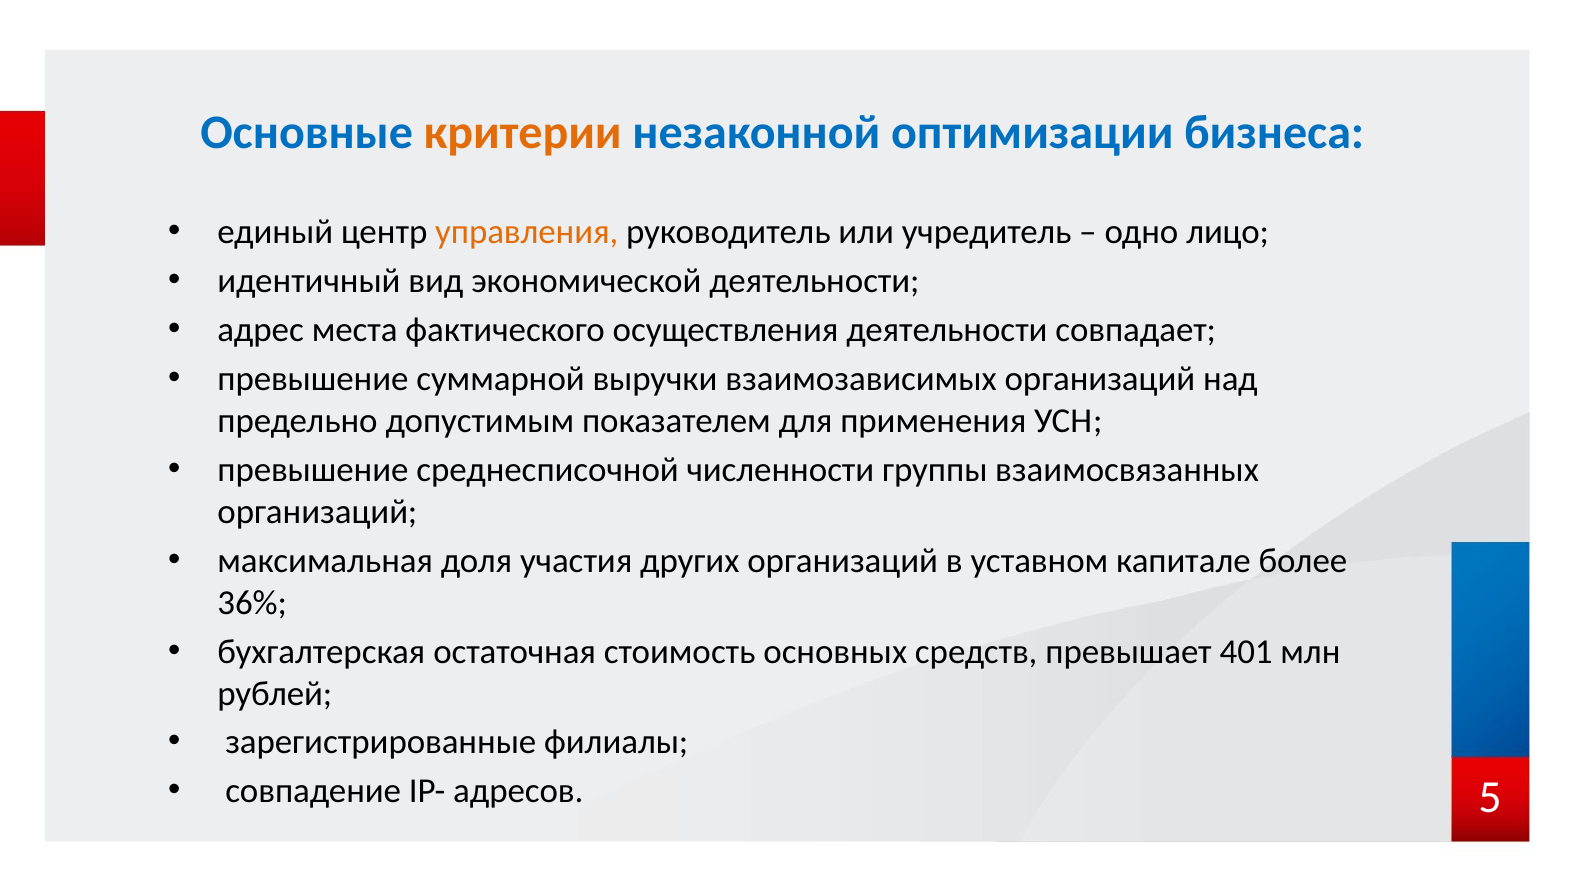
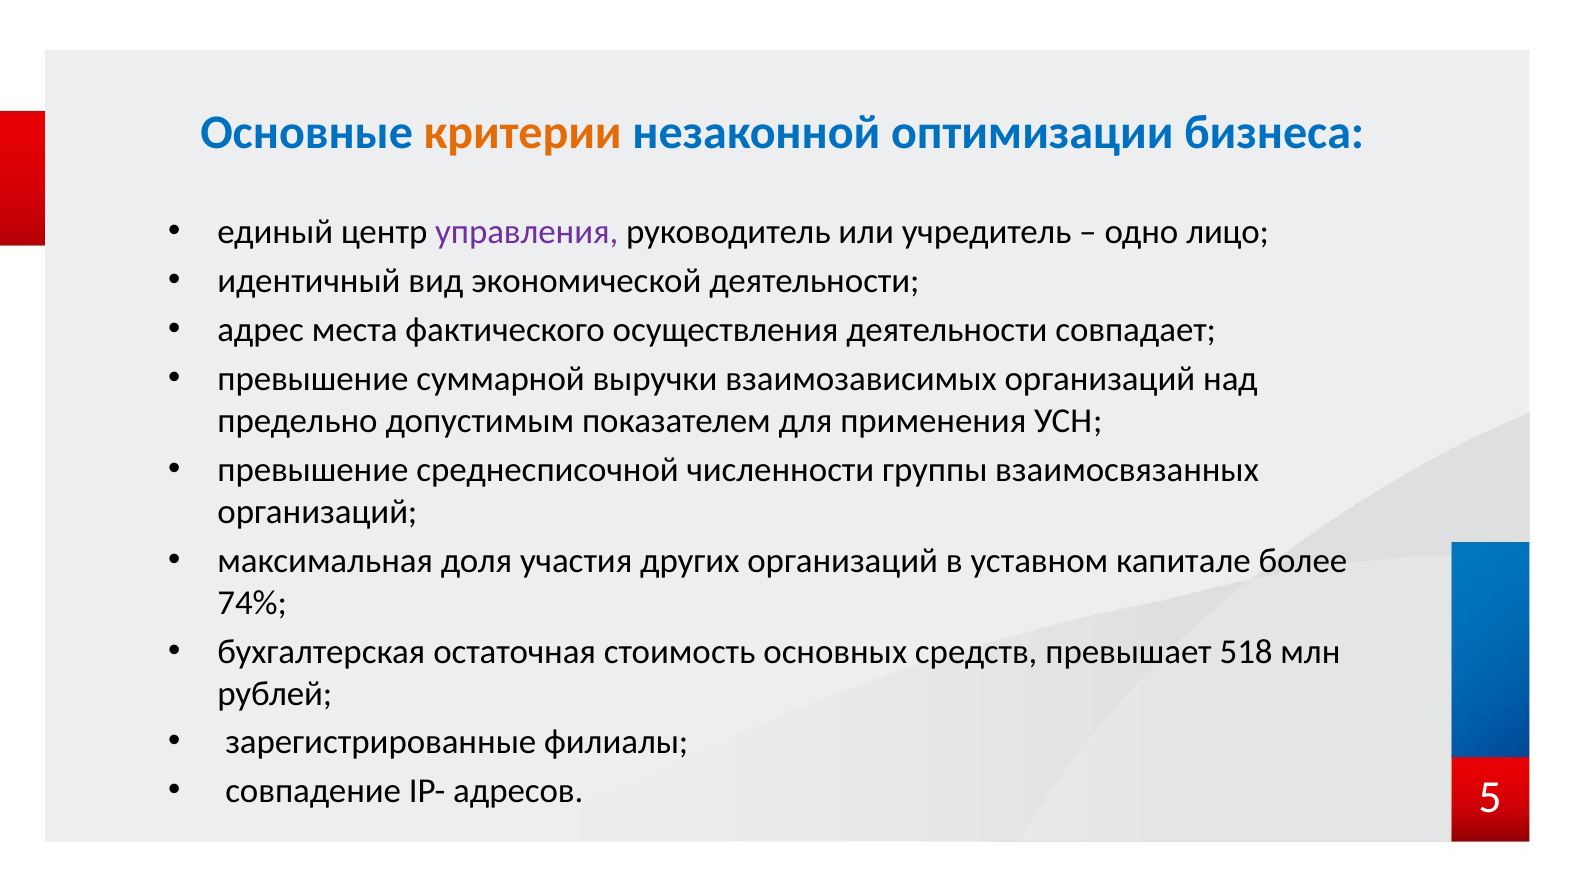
управления colour: orange -> purple
36%: 36% -> 74%
401: 401 -> 518
